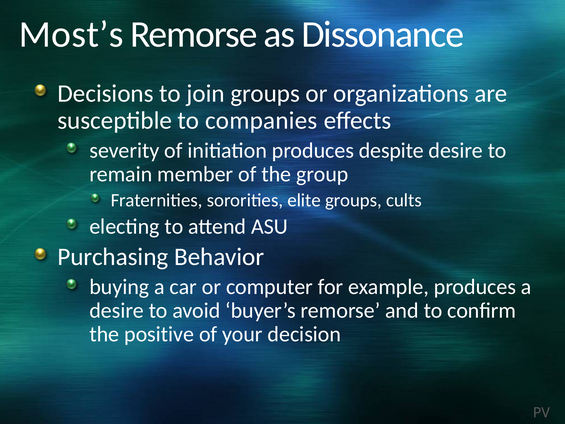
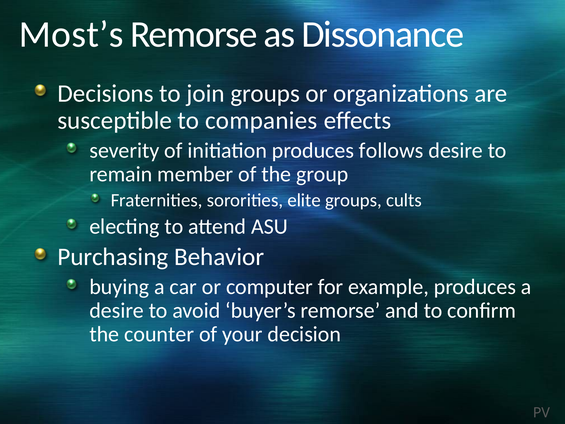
despite: despite -> follows
positive: positive -> counter
